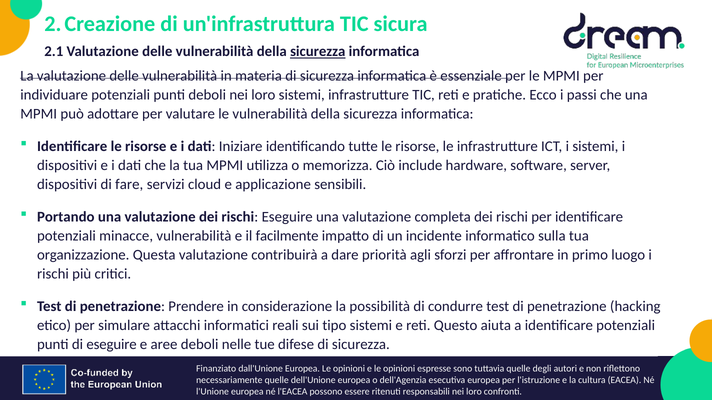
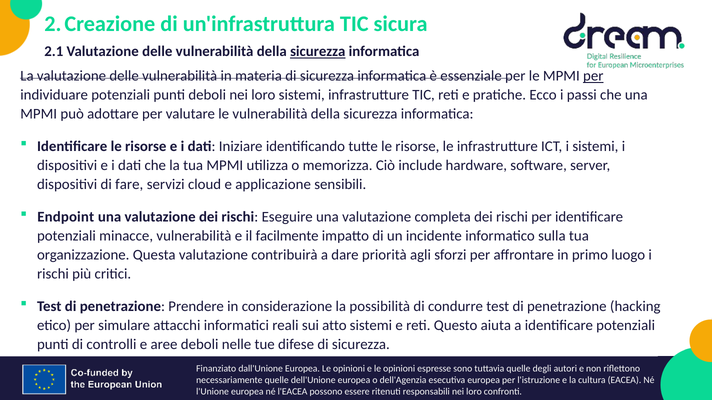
per at (593, 76) underline: none -> present
Portando: Portando -> Endpoint
tipo: tipo -> atto
di eseguire: eseguire -> controlli
